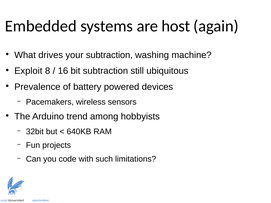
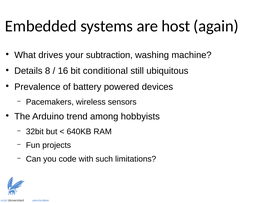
Exploit: Exploit -> Details
bit subtraction: subtraction -> conditional
